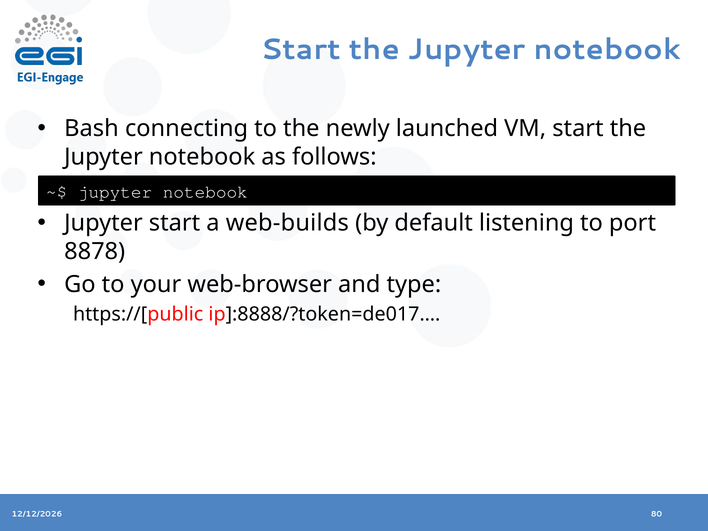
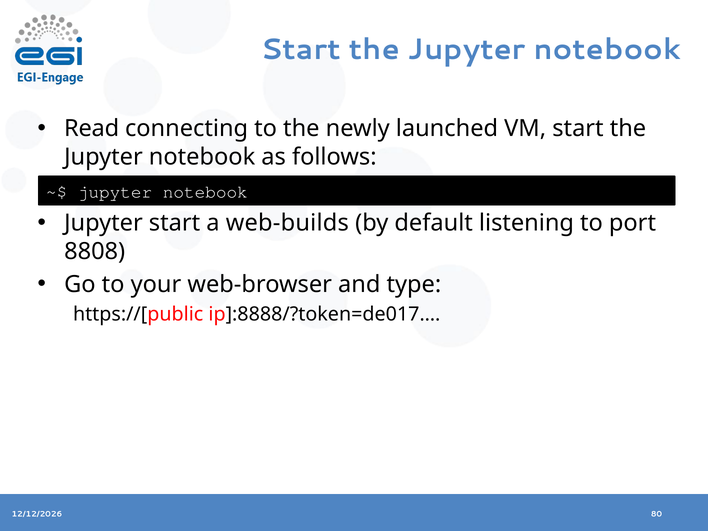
Bash: Bash -> Read
8878: 8878 -> 8808
